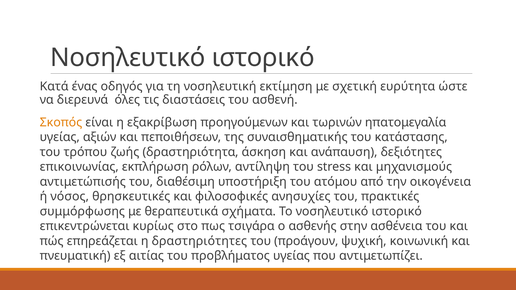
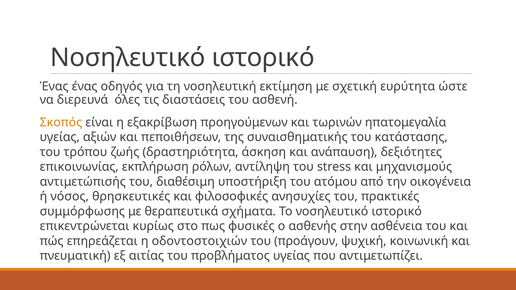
Κατά at (54, 87): Κατά -> Ένας
τσιγάρα: τσιγάρα -> φυσικές
δραστηριότητες: δραστηριότητες -> οδοντοστοιχιών
